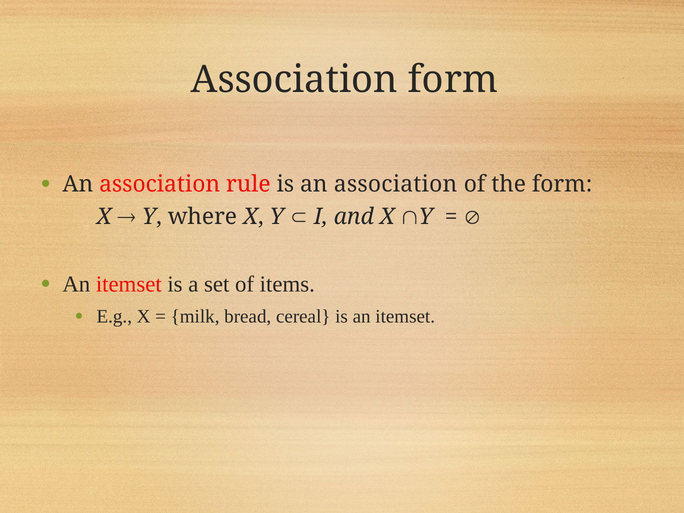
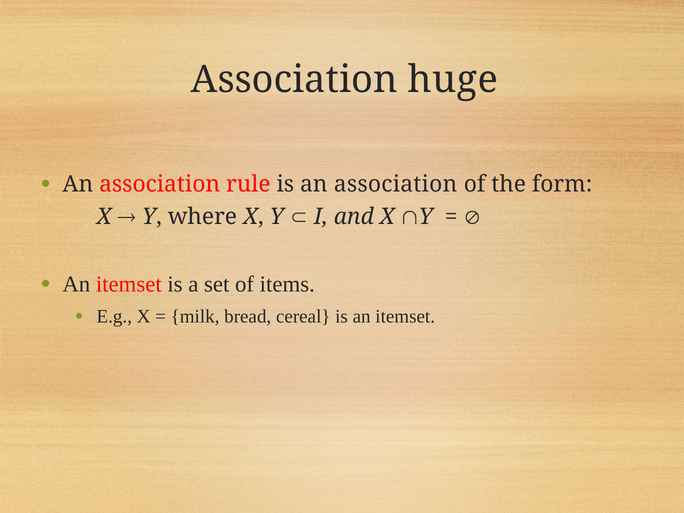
Association form: form -> huge
